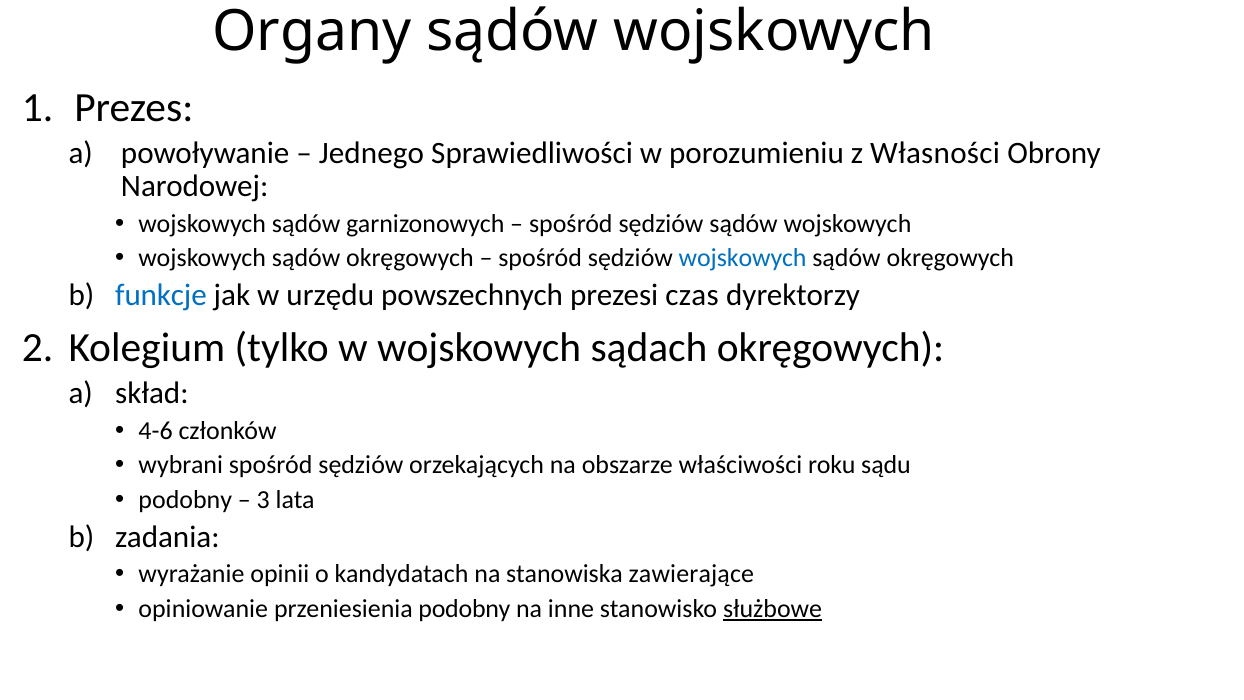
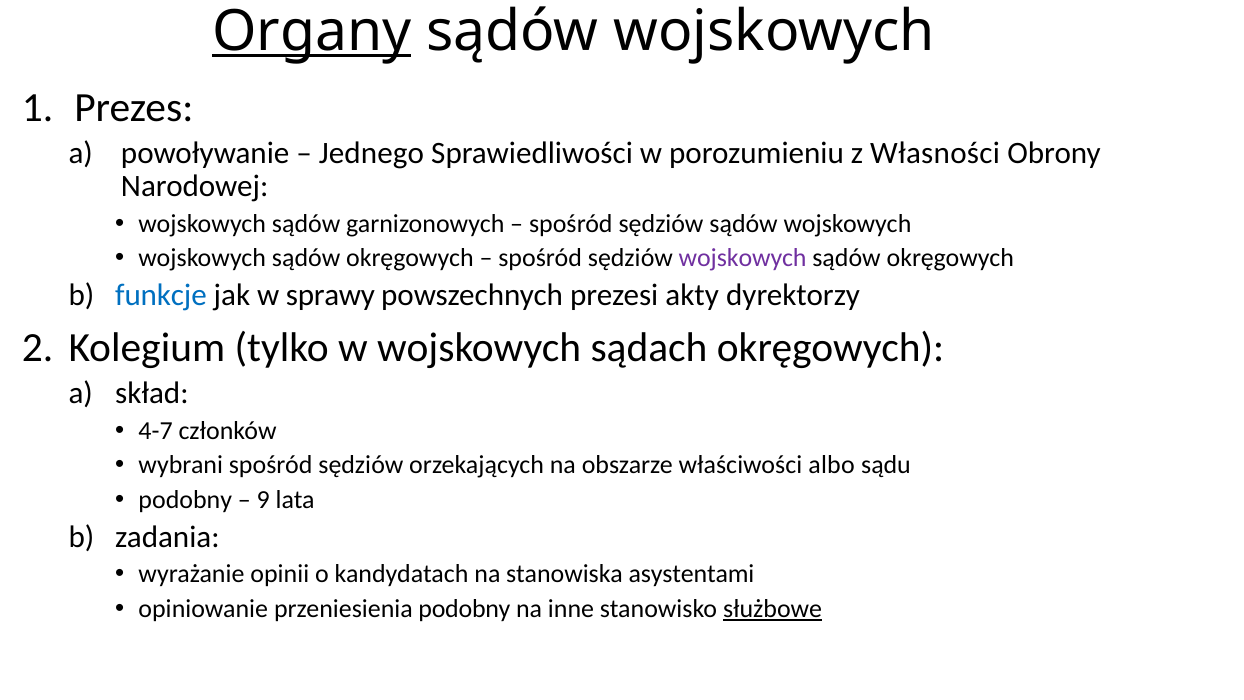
Organy underline: none -> present
wojskowych at (743, 258) colour: blue -> purple
urzędu: urzędu -> sprawy
czas: czas -> akty
4-6: 4-6 -> 4-7
roku: roku -> albo
3: 3 -> 9
zawierające: zawierające -> asystentami
